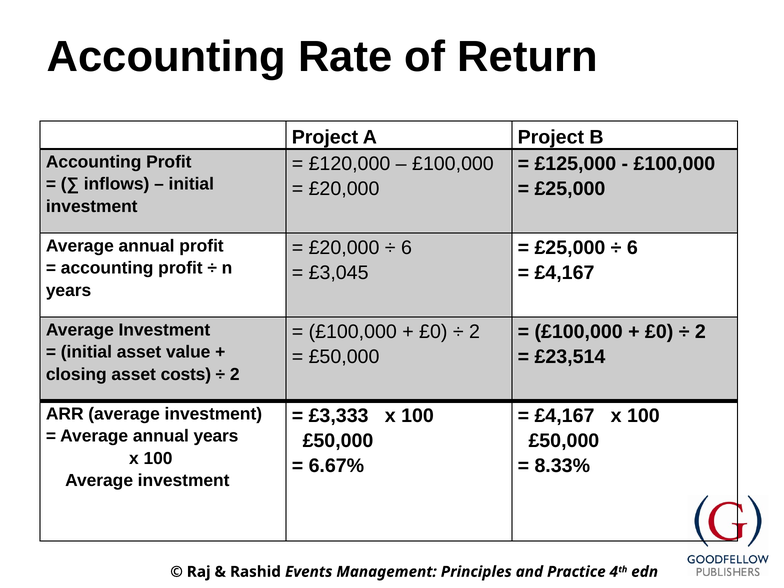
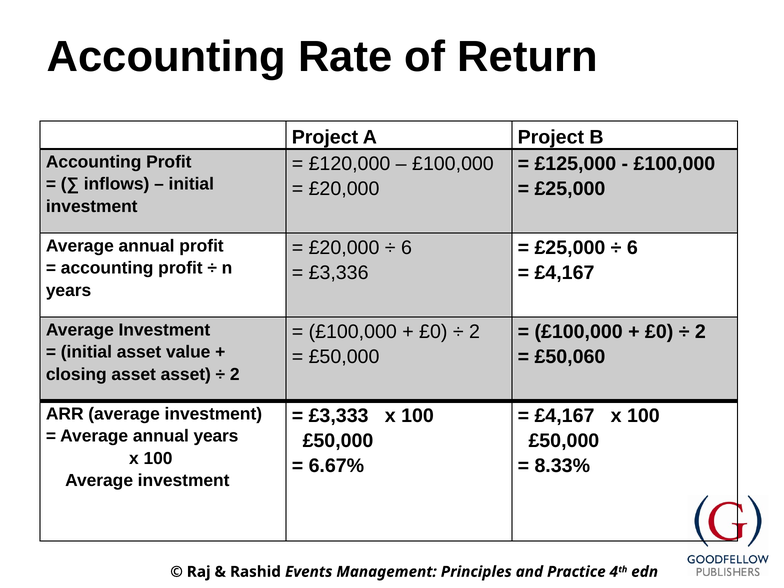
£3,045: £3,045 -> £3,336
£23,514: £23,514 -> £50,060
asset costs: costs -> asset
